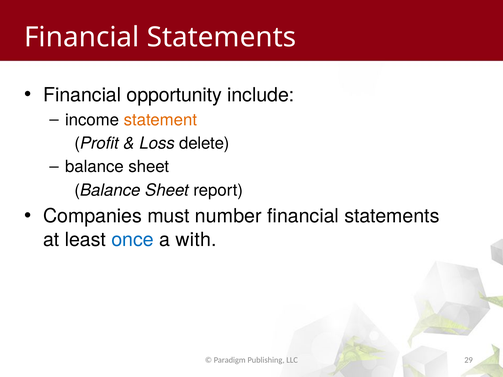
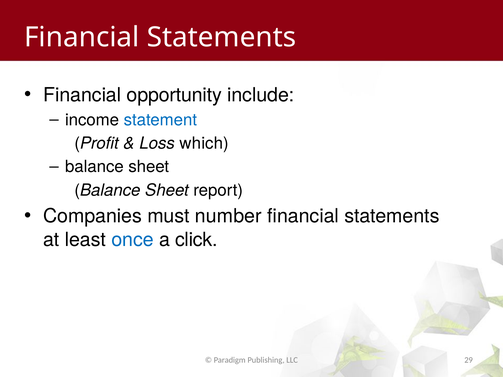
statement colour: orange -> blue
delete: delete -> which
with: with -> click
